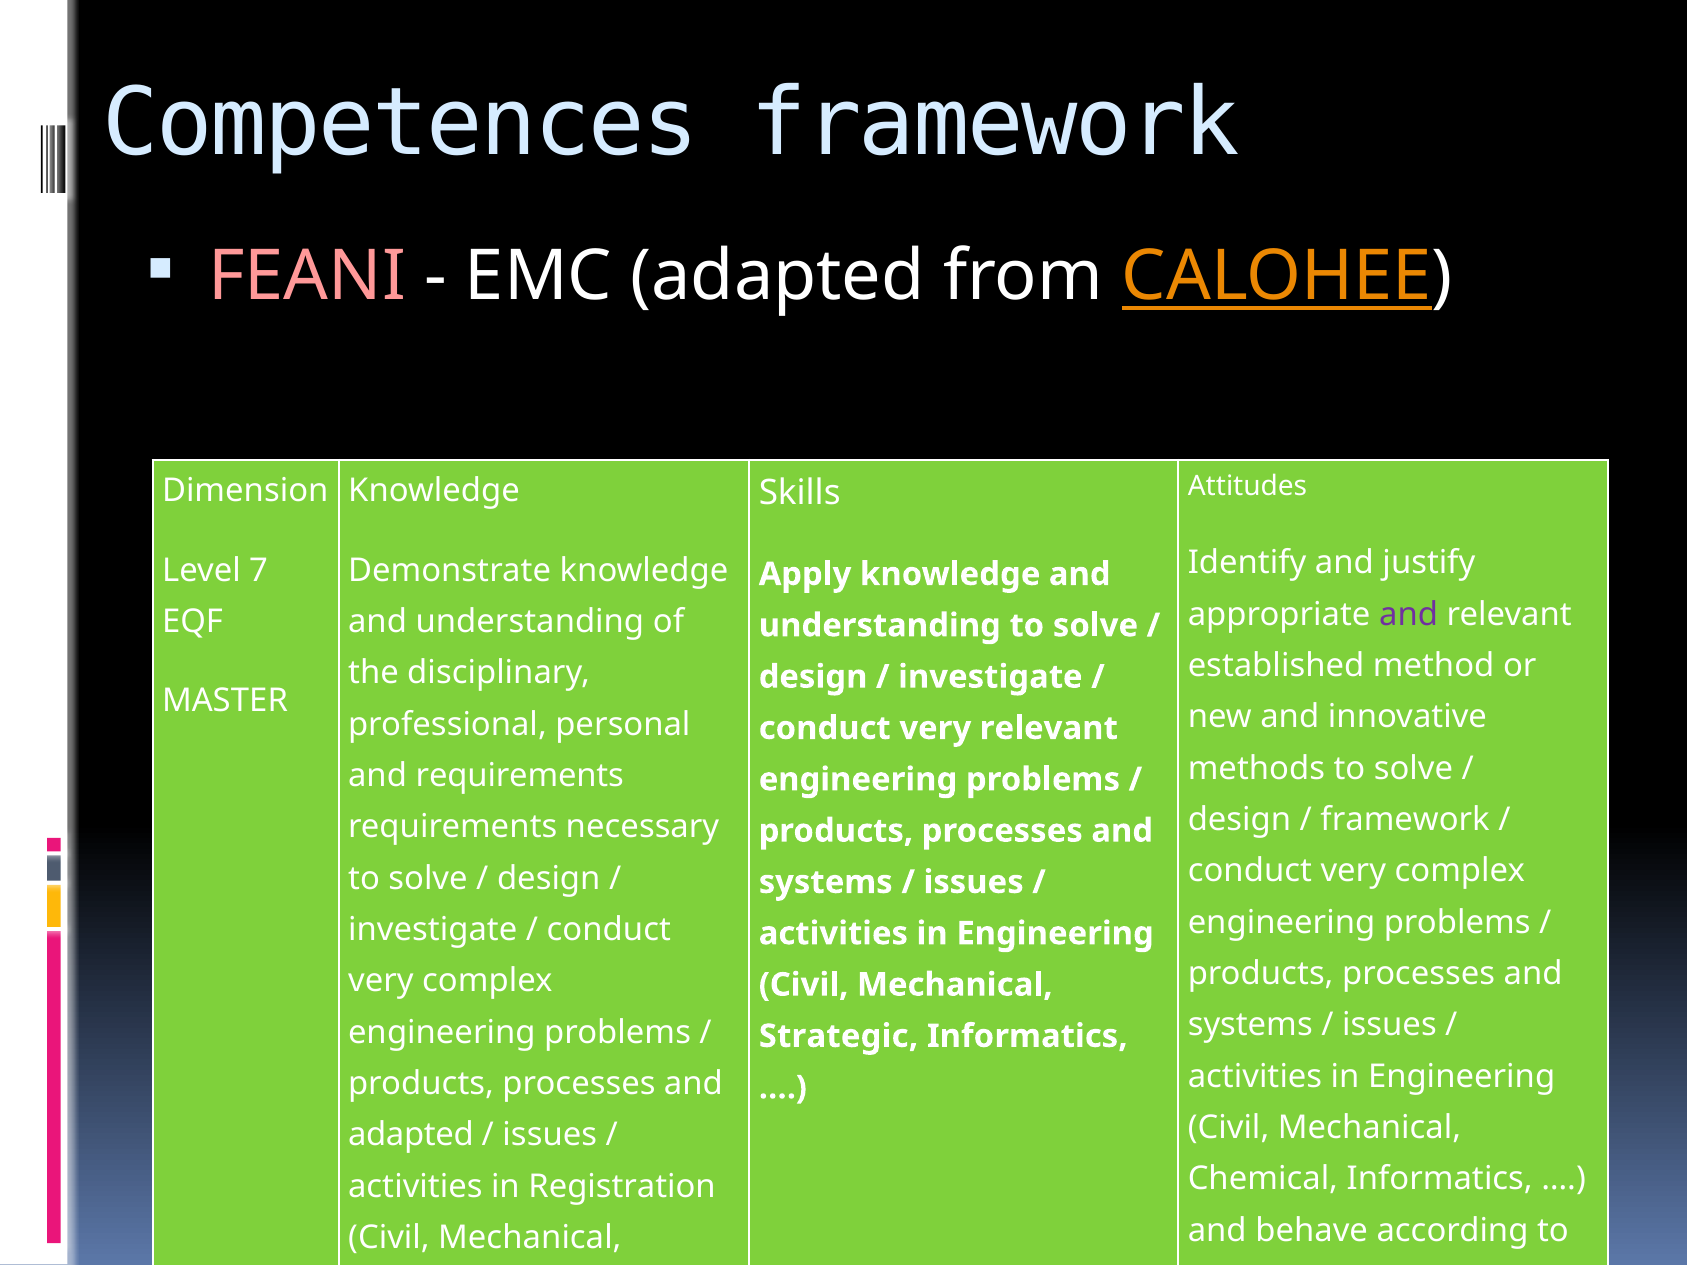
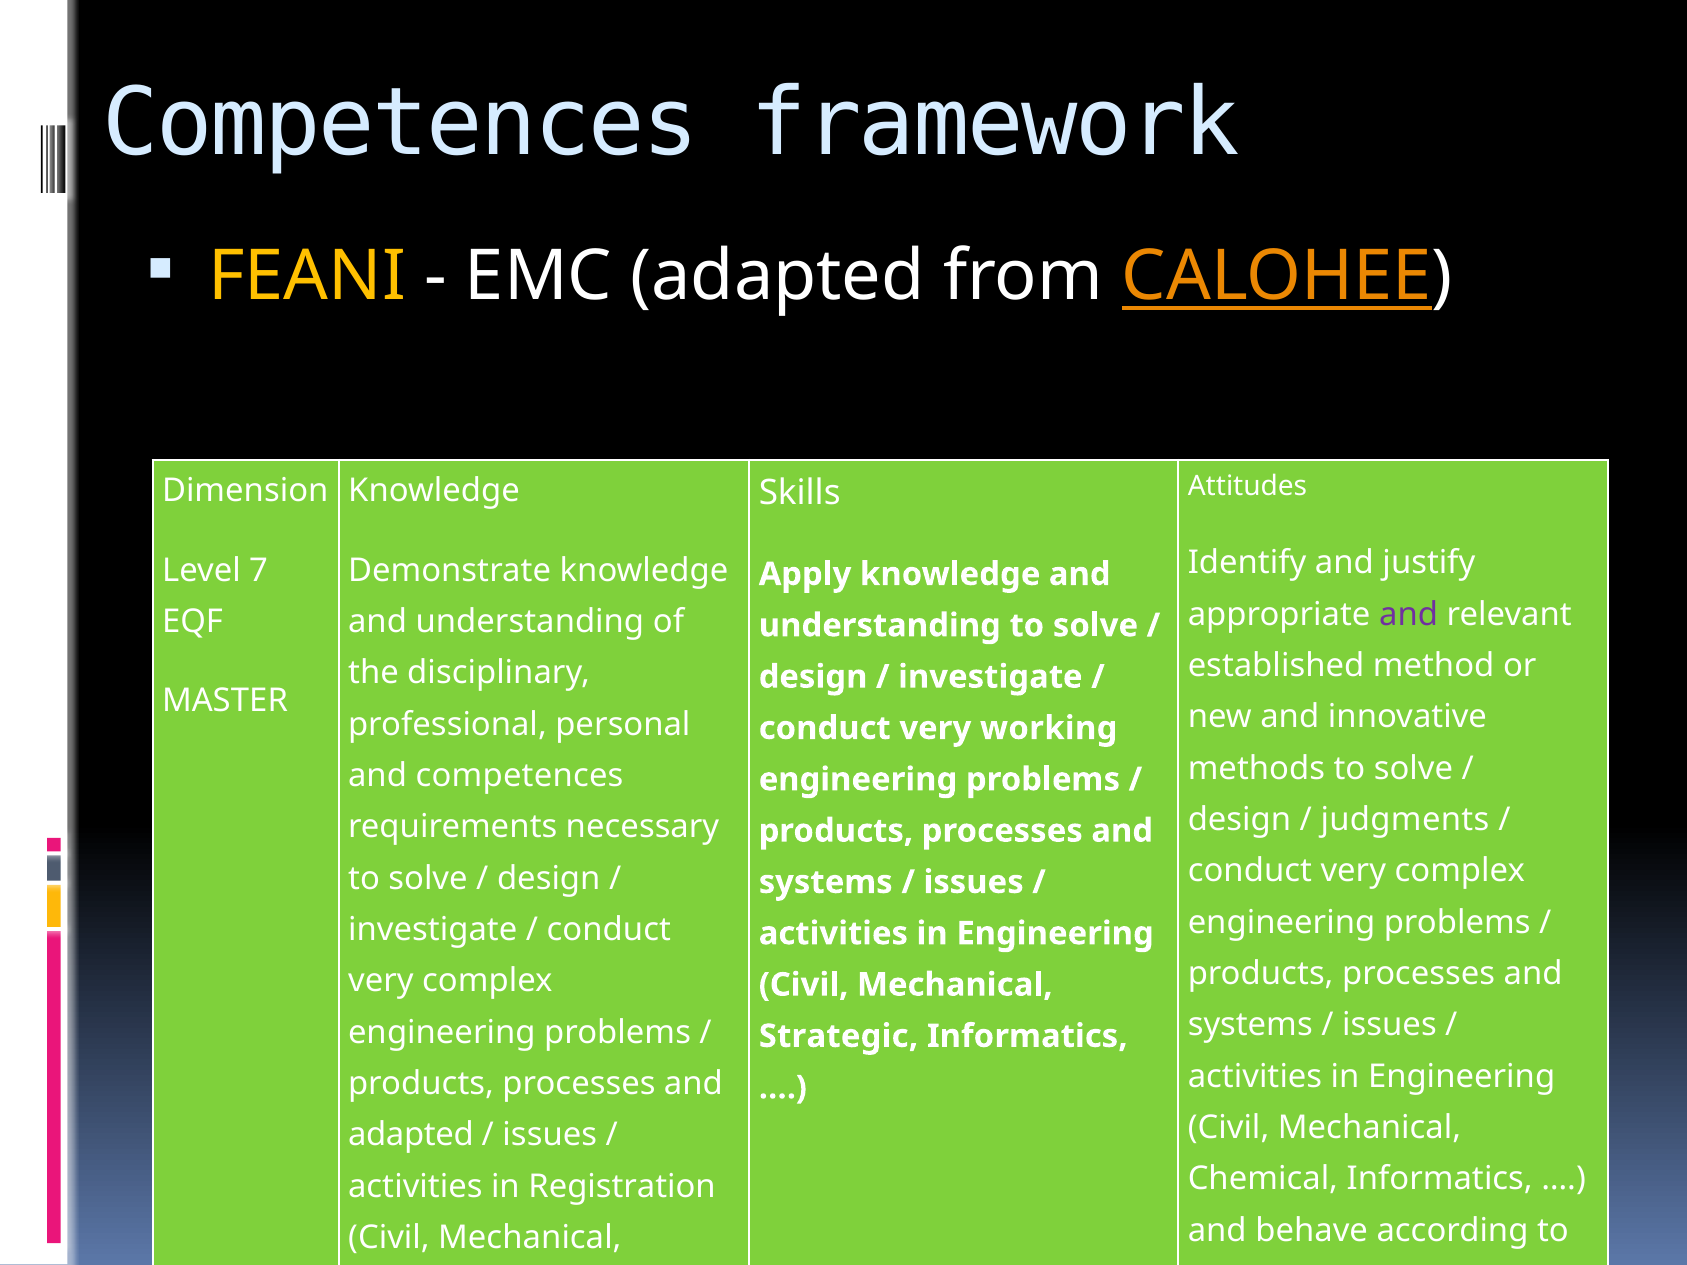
FEANI colour: pink -> yellow
very relevant: relevant -> working
and requirements: requirements -> competences
framework at (1405, 820): framework -> judgments
